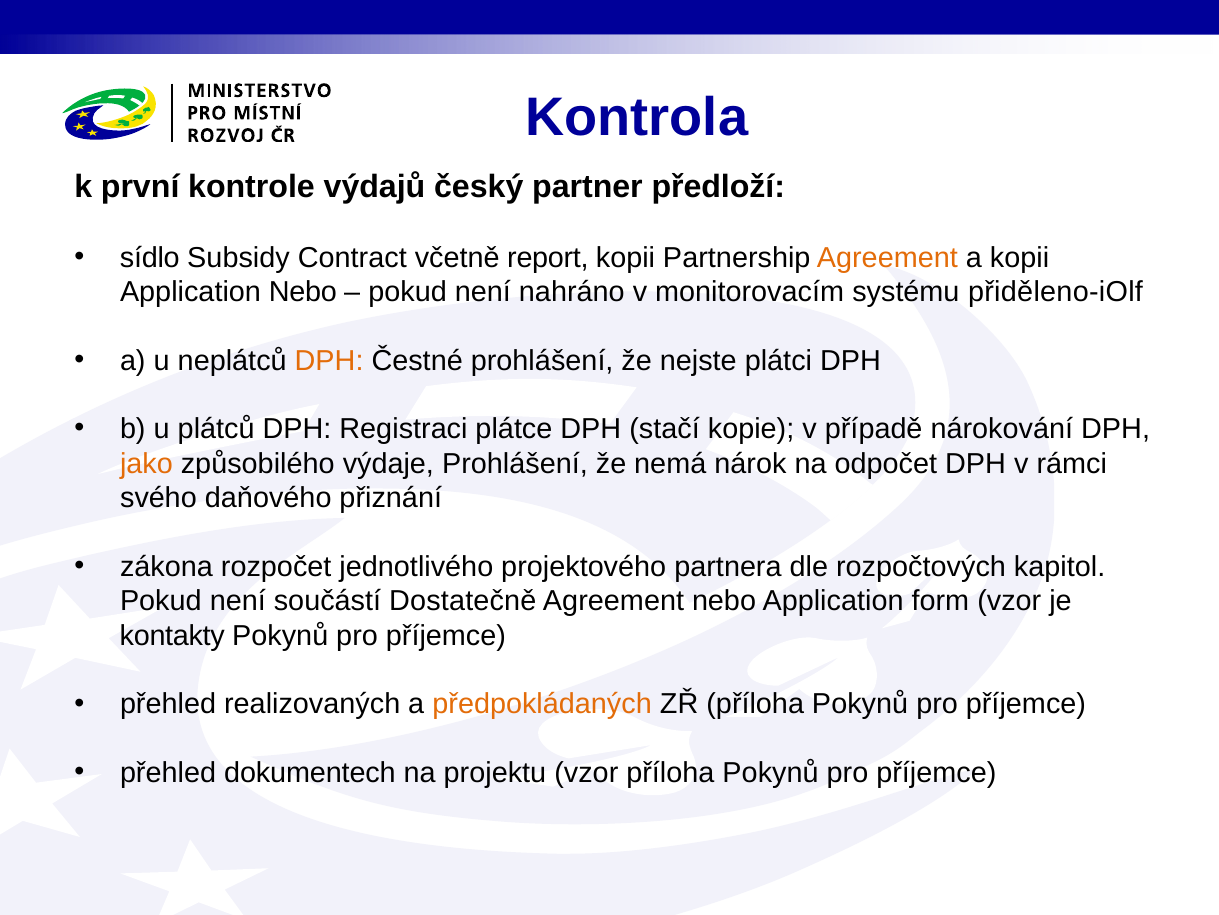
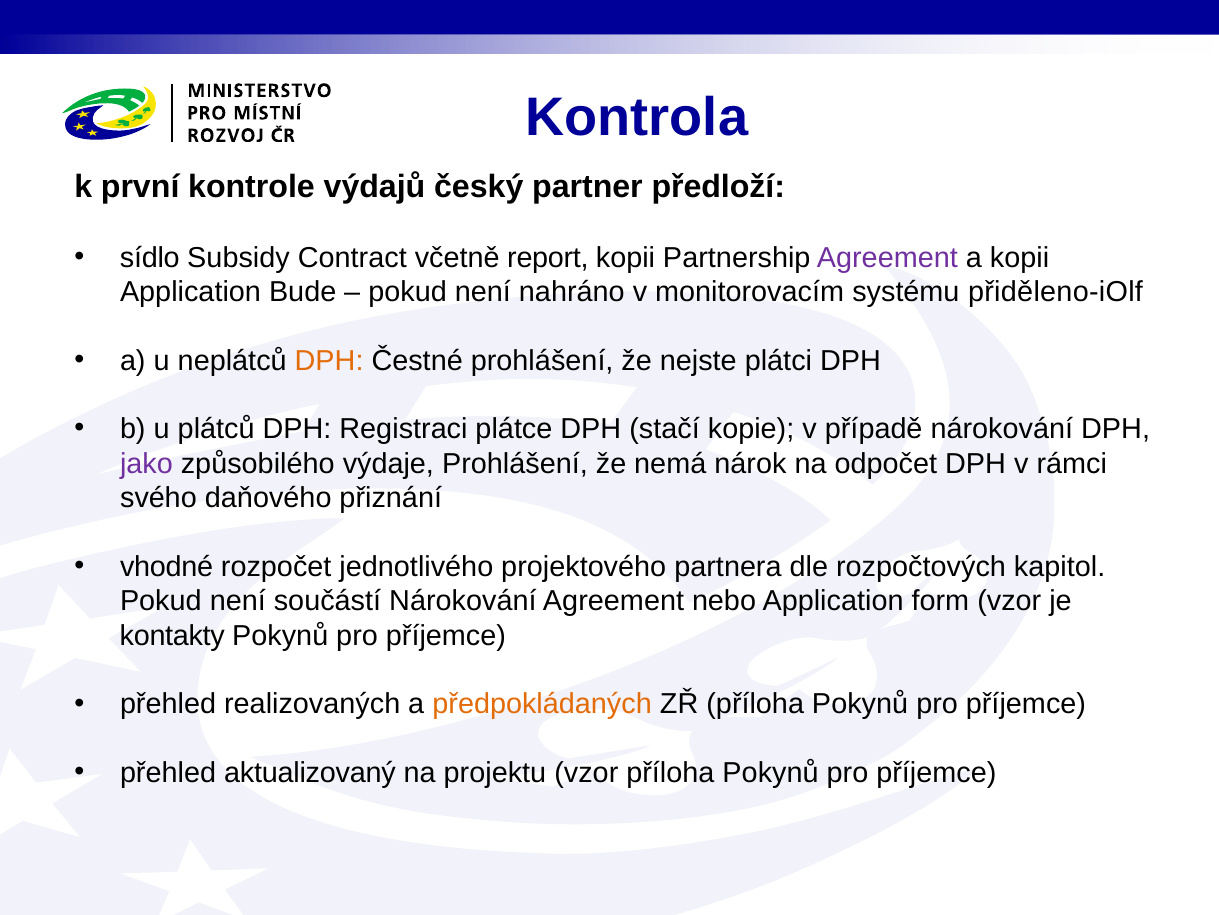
Agreement at (887, 257) colour: orange -> purple
Application Nebo: Nebo -> Bude
jako colour: orange -> purple
zákona: zákona -> vhodné
součástí Dostatečně: Dostatečně -> Nárokování
dokumentech: dokumentech -> aktualizovaný
